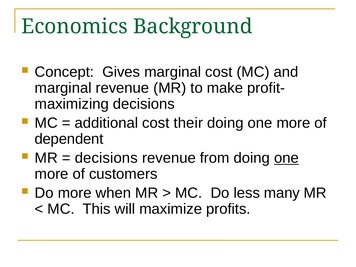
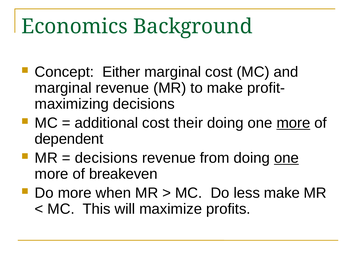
Gives: Gives -> Either
more at (293, 123) underline: none -> present
customers: customers -> breakeven
less many: many -> make
